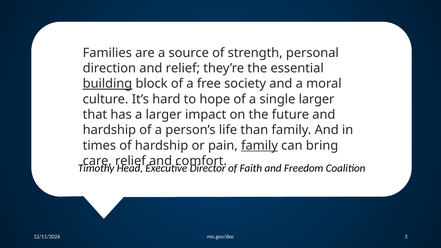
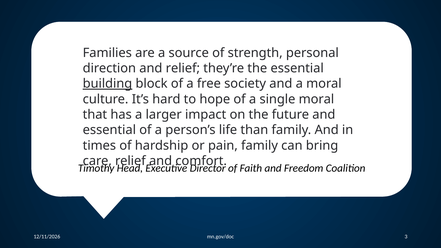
single larger: larger -> moral
hardship at (109, 130): hardship -> essential
family at (260, 145) underline: present -> none
